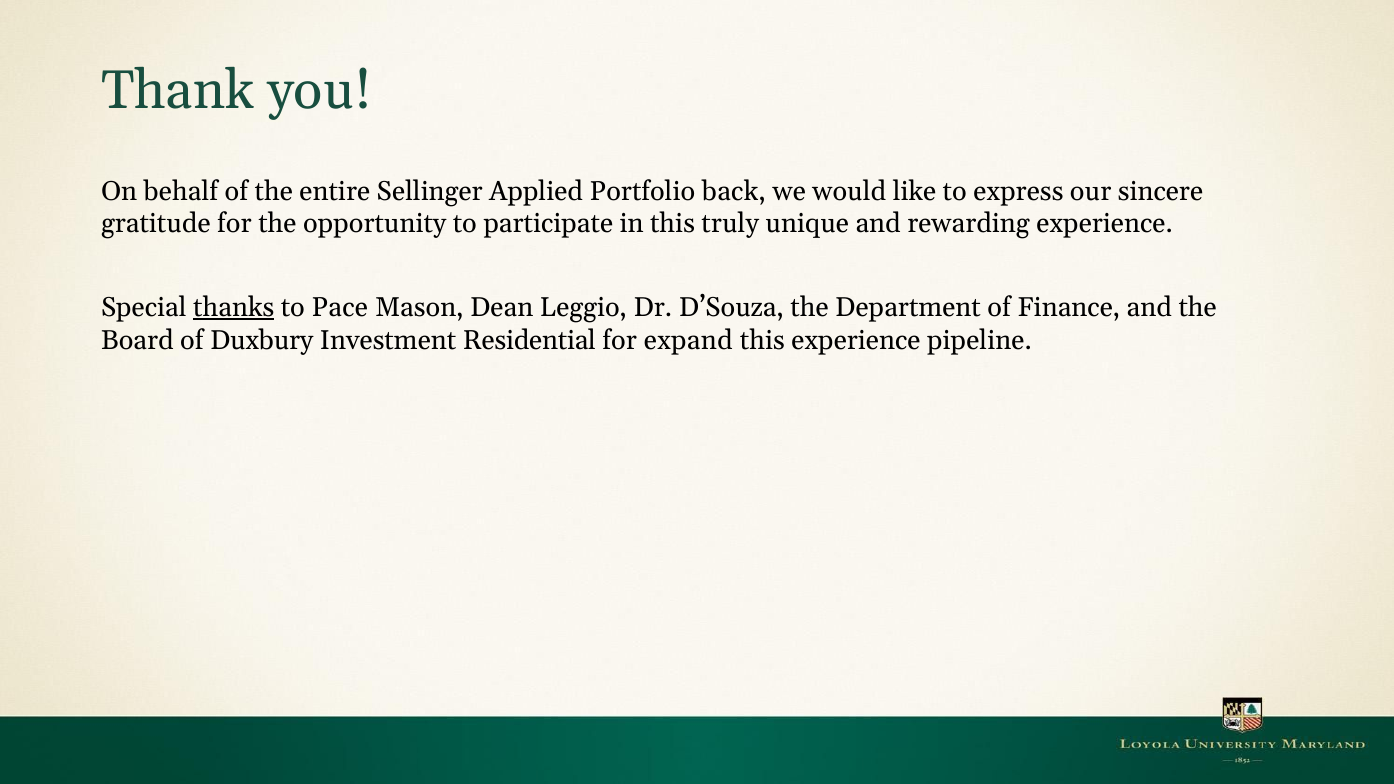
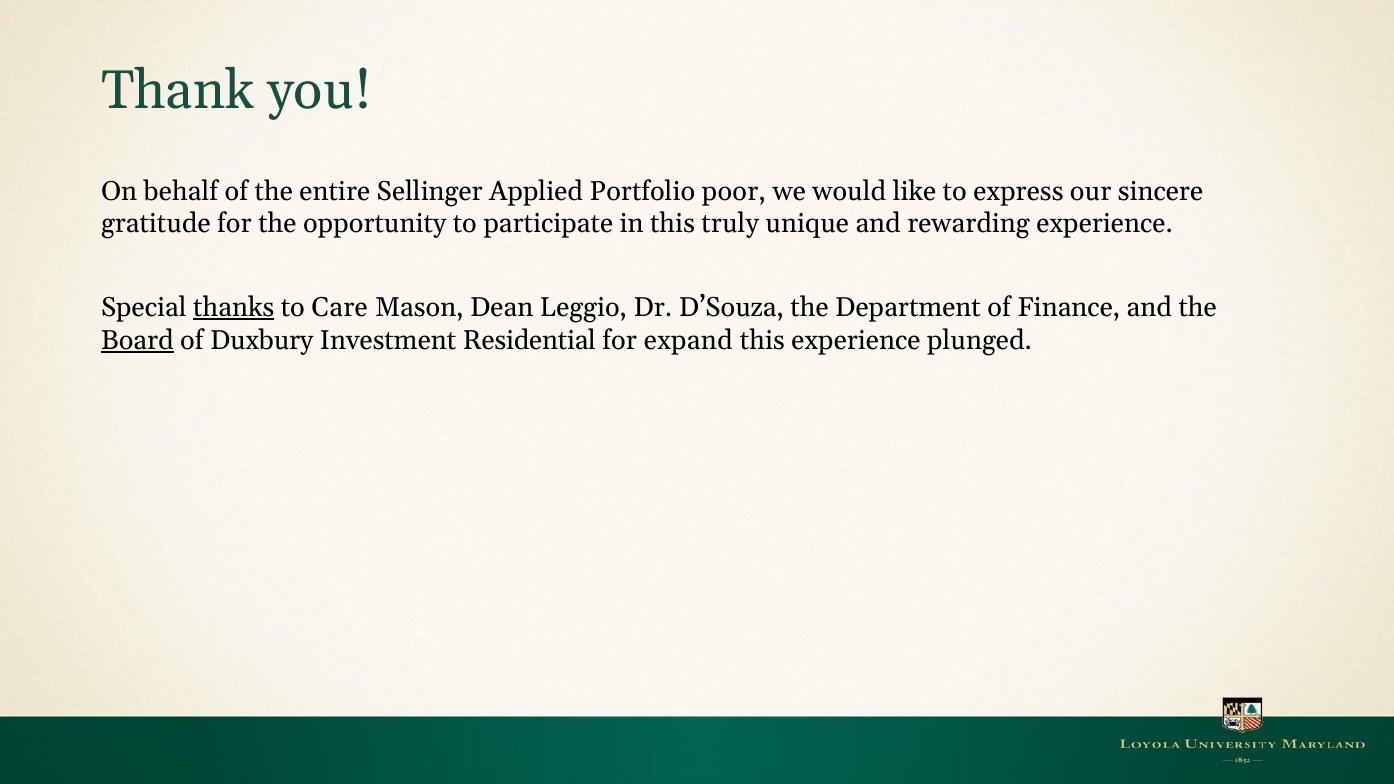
back: back -> poor
Pace: Pace -> Care
Board underline: none -> present
pipeline: pipeline -> plunged
